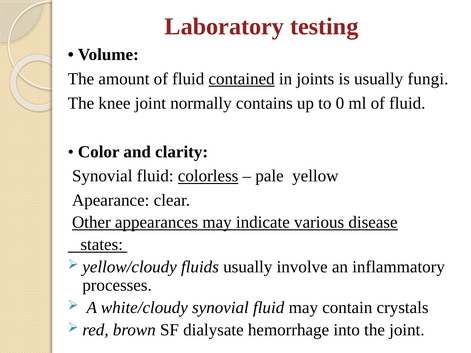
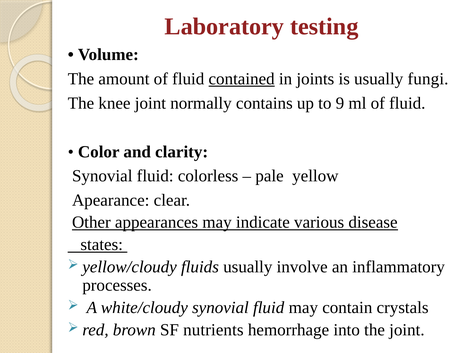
0: 0 -> 9
colorless underline: present -> none
dialysate: dialysate -> nutrients
